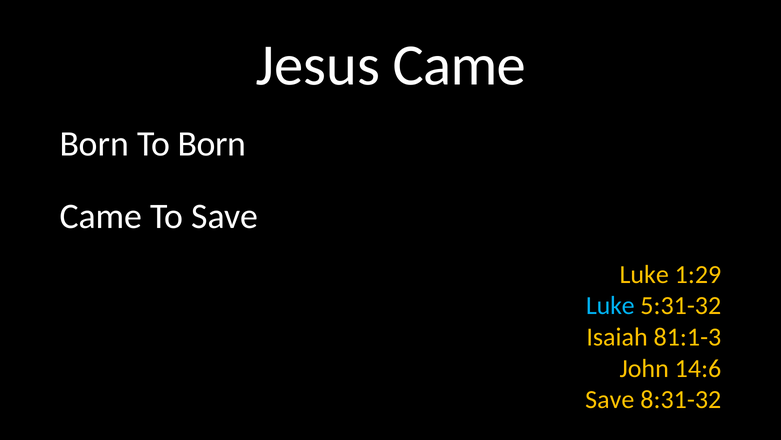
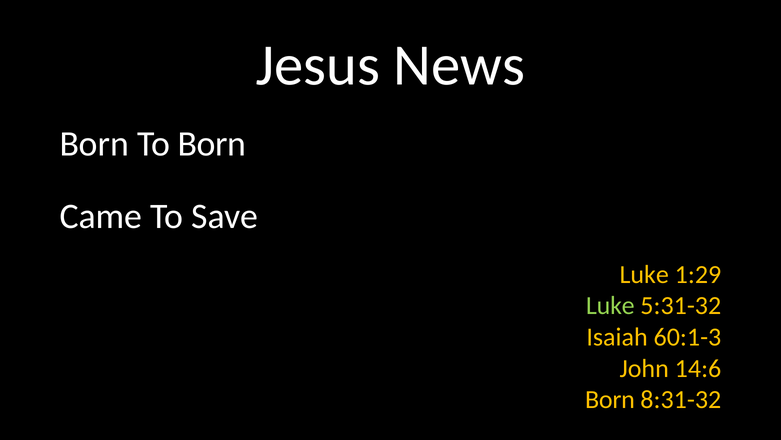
Jesus Came: Came -> News
Luke at (610, 305) colour: light blue -> light green
81:1-3: 81:1-3 -> 60:1-3
Save at (610, 399): Save -> Born
